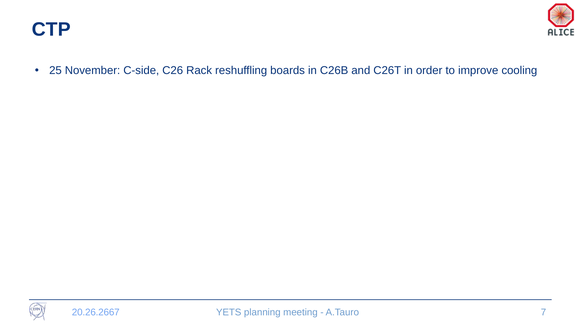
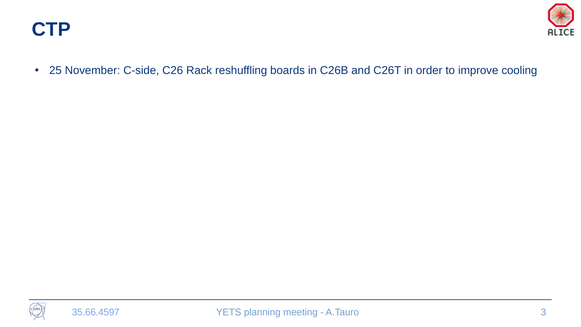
20.26.2667: 20.26.2667 -> 35.66.4597
7: 7 -> 3
